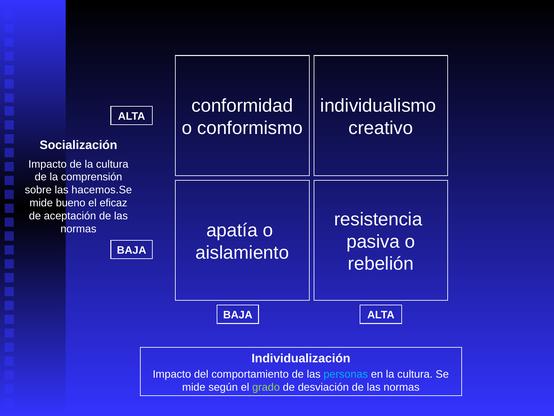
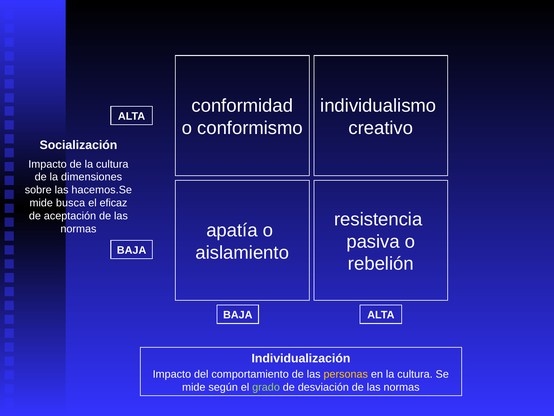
comprensión: comprensión -> dimensiones
bueno: bueno -> busca
personas colour: light blue -> yellow
